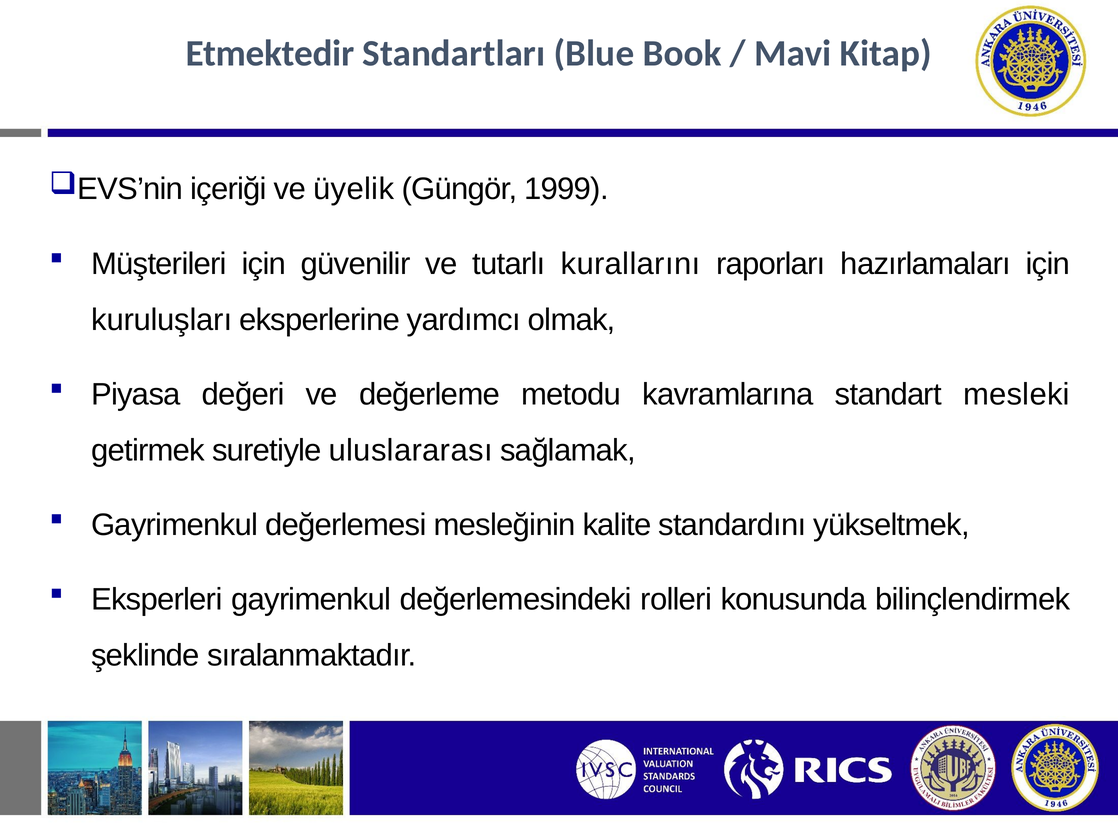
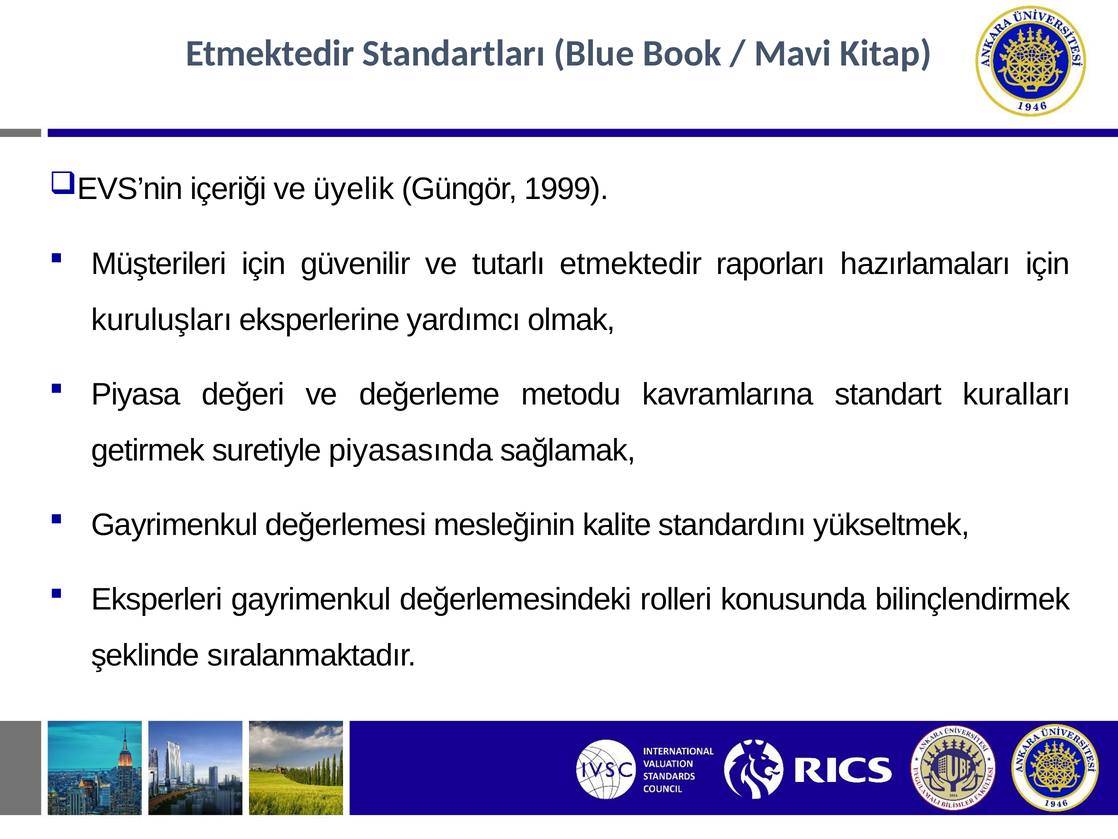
tutarlı kurallarını: kurallarını -> etmektedir
mesleki: mesleki -> kuralları
uluslararası: uluslararası -> piyasasında
